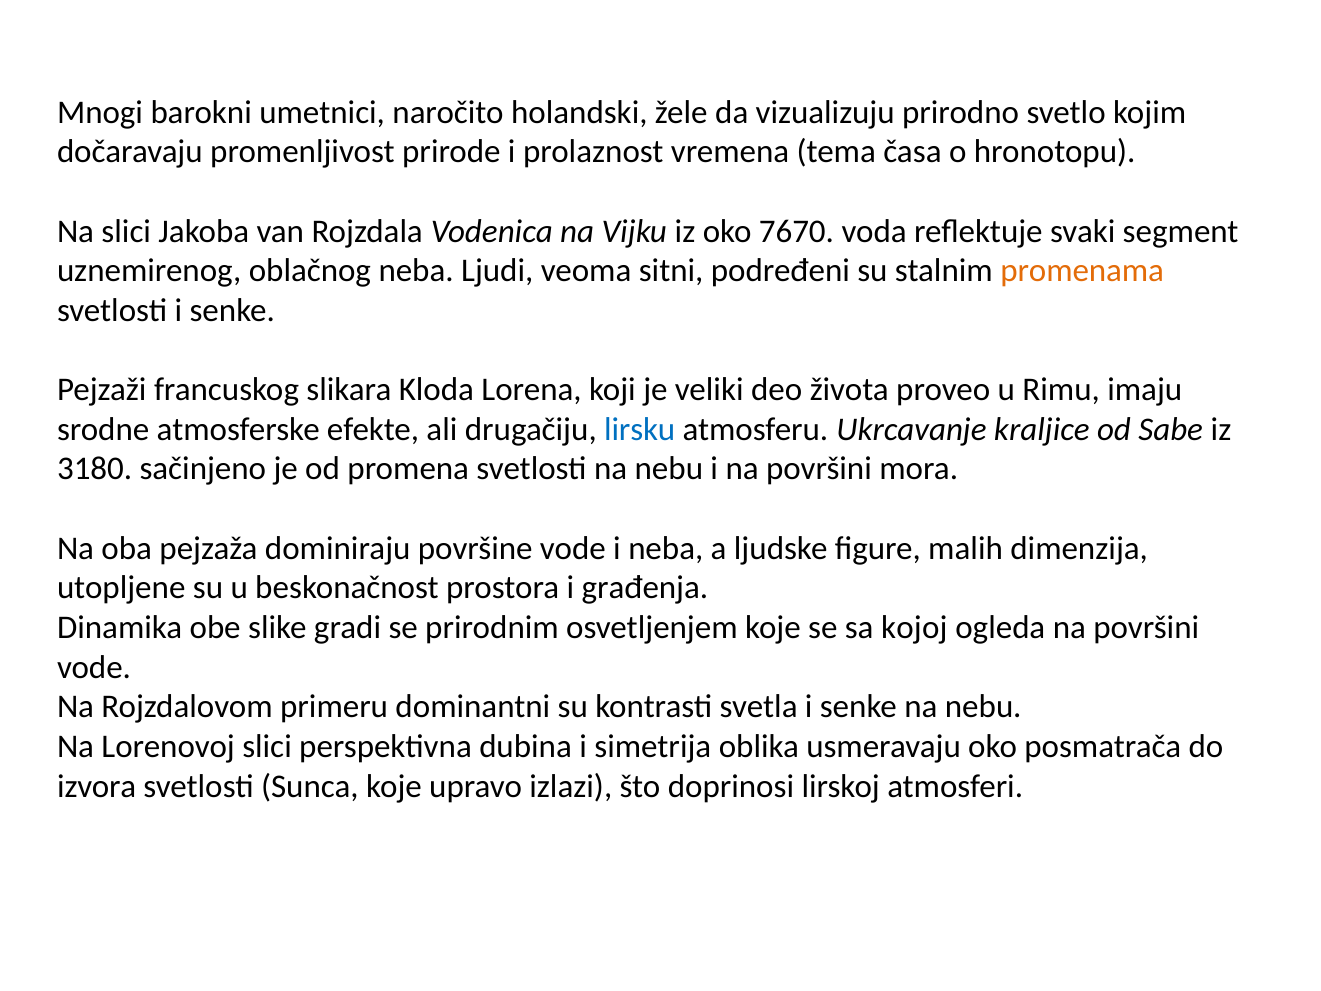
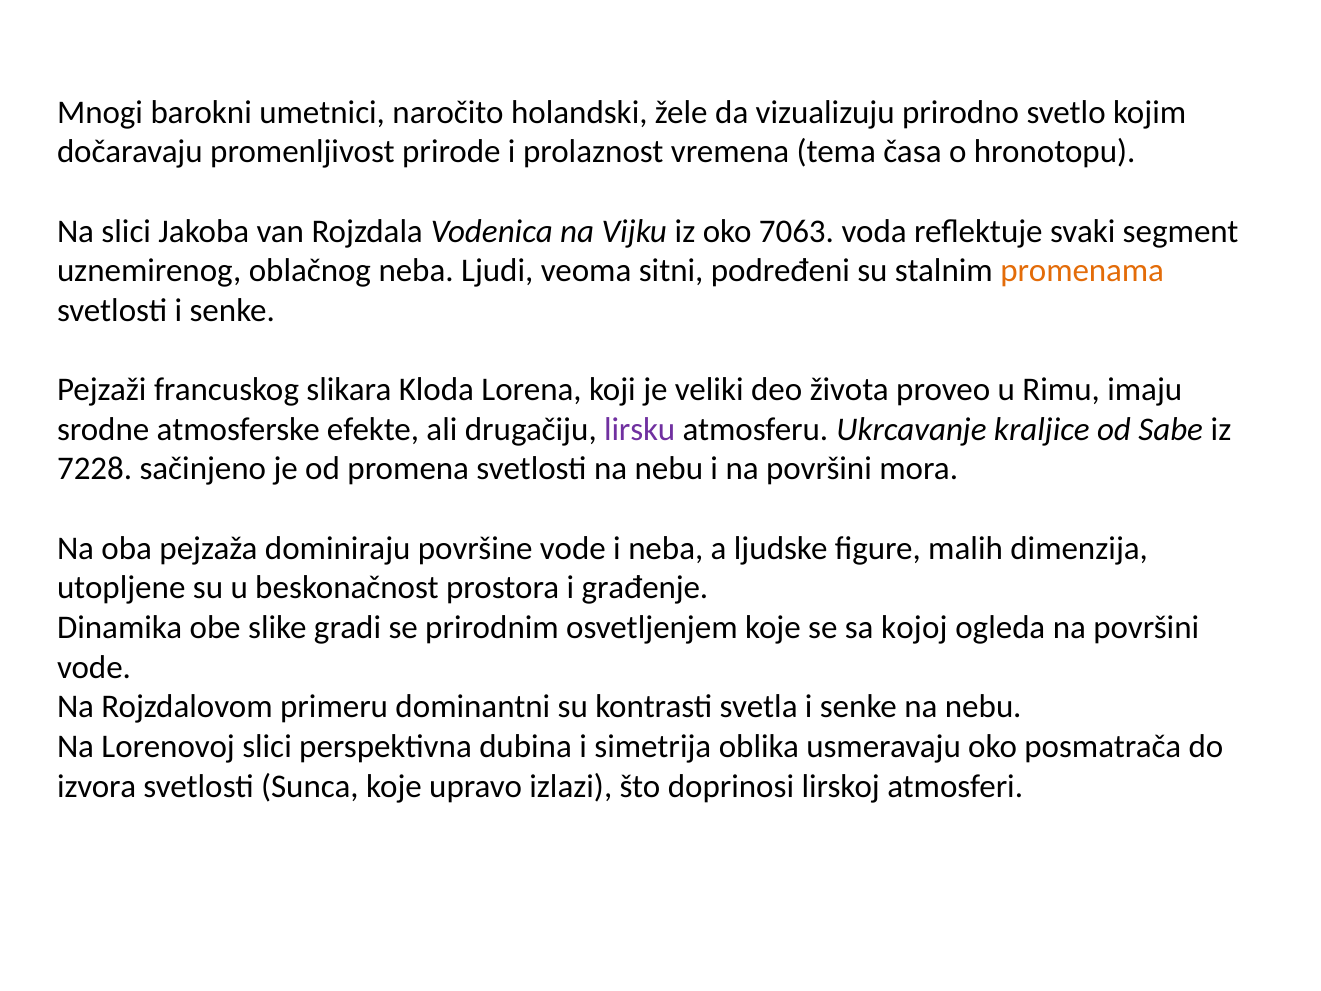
7670: 7670 -> 7063
lirsku colour: blue -> purple
3180: 3180 -> 7228
građenja: građenja -> građenje
